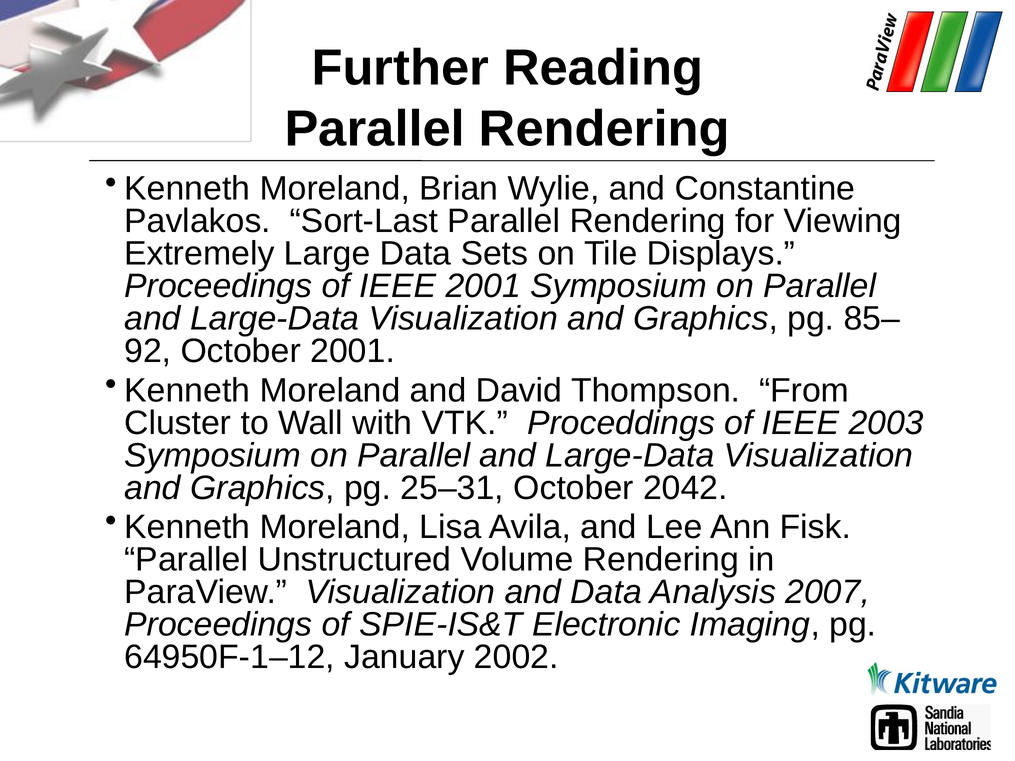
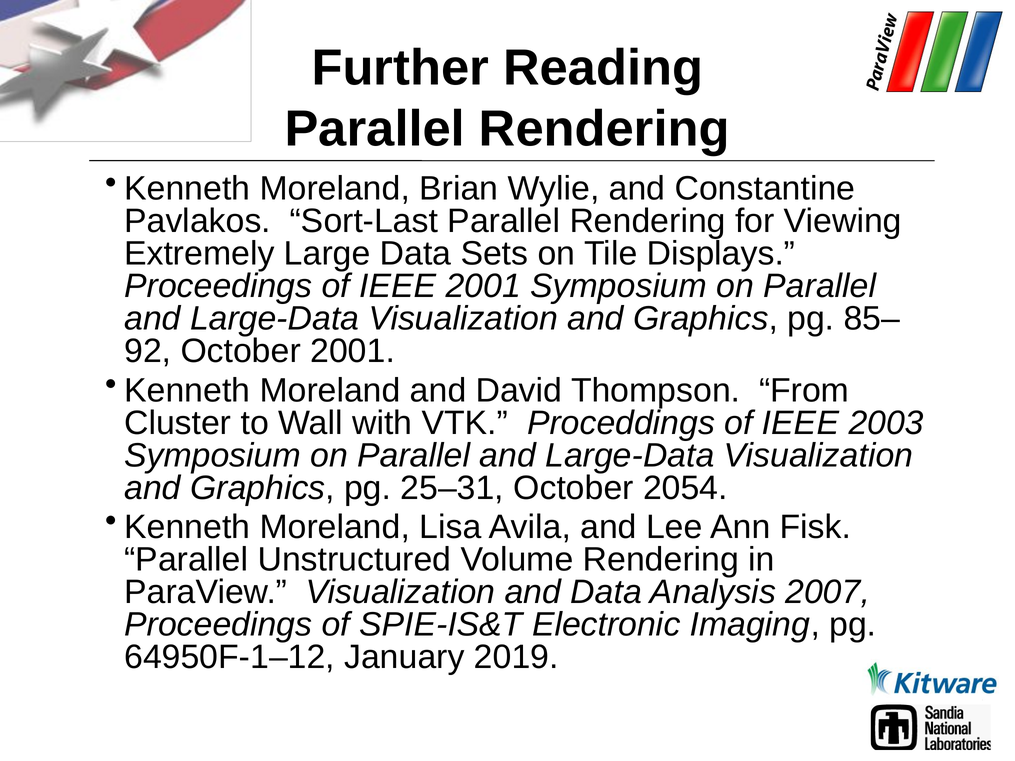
2042: 2042 -> 2054
2002: 2002 -> 2019
